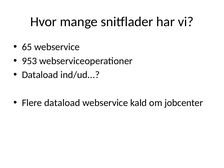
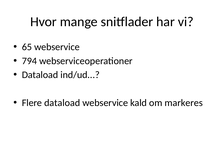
953: 953 -> 794
jobcenter: jobcenter -> markeres
